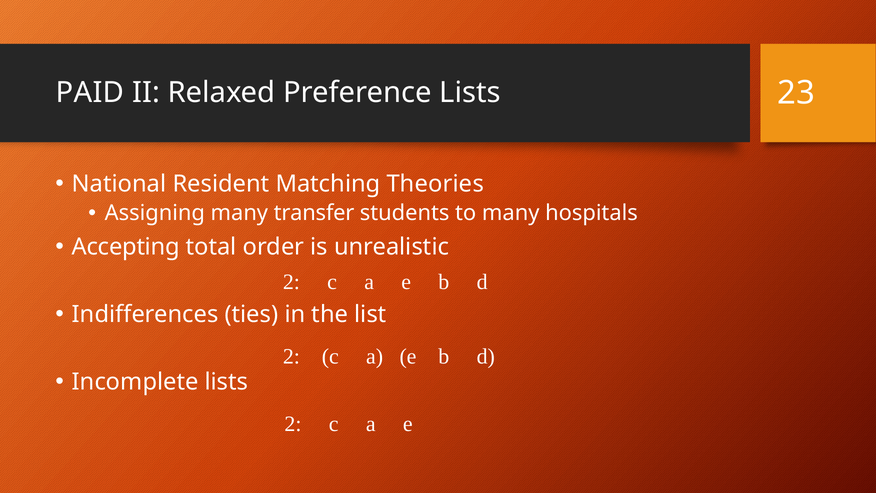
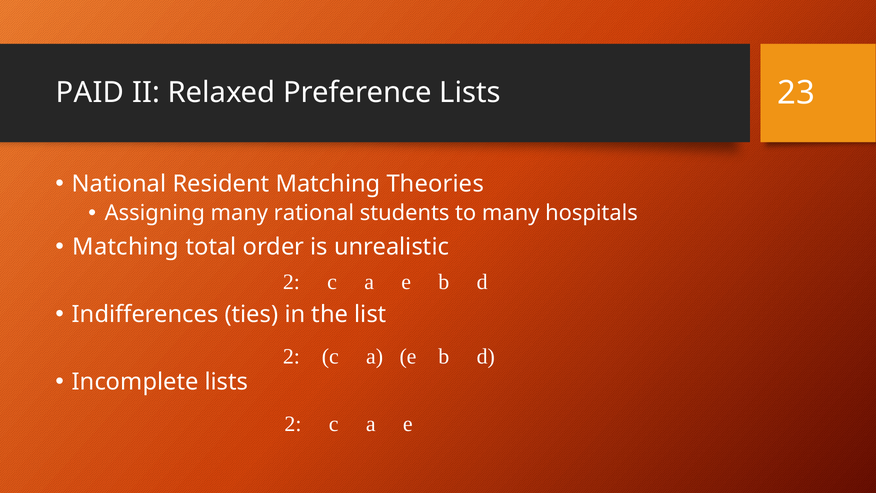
transfer: transfer -> rational
Accepting at (126, 247): Accepting -> Matching
